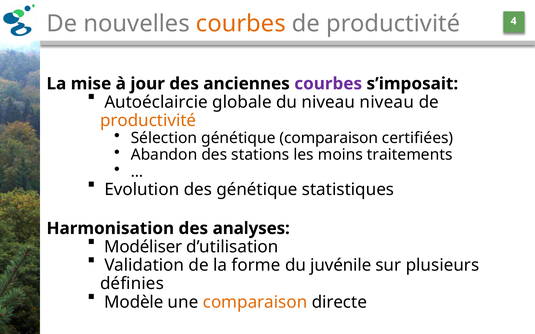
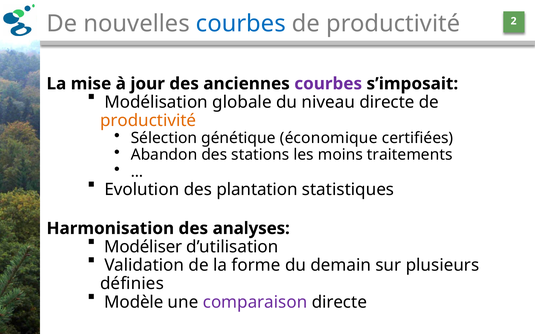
courbes at (241, 24) colour: orange -> blue
4: 4 -> 2
Autoéclaircie: Autoéclaircie -> Modélisation
niveau niveau: niveau -> directe
génétique comparaison: comparaison -> économique
des génétique: génétique -> plantation
juvénile: juvénile -> demain
comparaison at (255, 302) colour: orange -> purple
